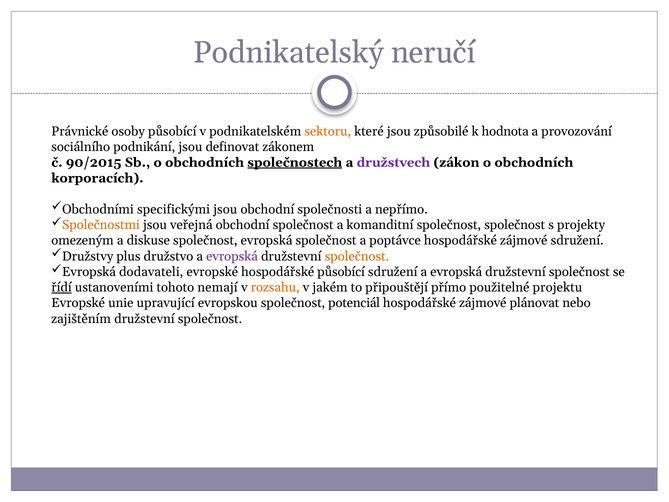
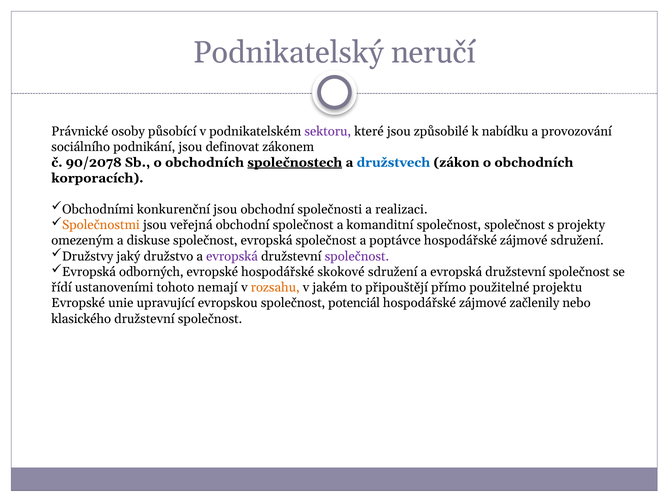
sektoru colour: orange -> purple
hodnota: hodnota -> nabídku
90/2015: 90/2015 -> 90/2078
družstvech colour: purple -> blue
specifickými: specifickými -> konkurenční
nepřímo: nepřímo -> realizaci
plus: plus -> jaký
společnost at (357, 256) colour: orange -> purple
dodavateli: dodavateli -> odborných
hospodářské působící: působící -> skokové
řídí underline: present -> none
plánovat: plánovat -> začlenily
zajištěním: zajištěním -> klasického
